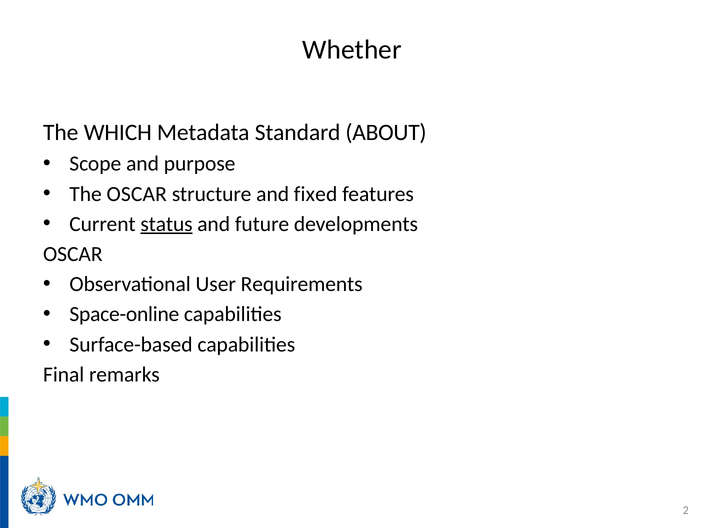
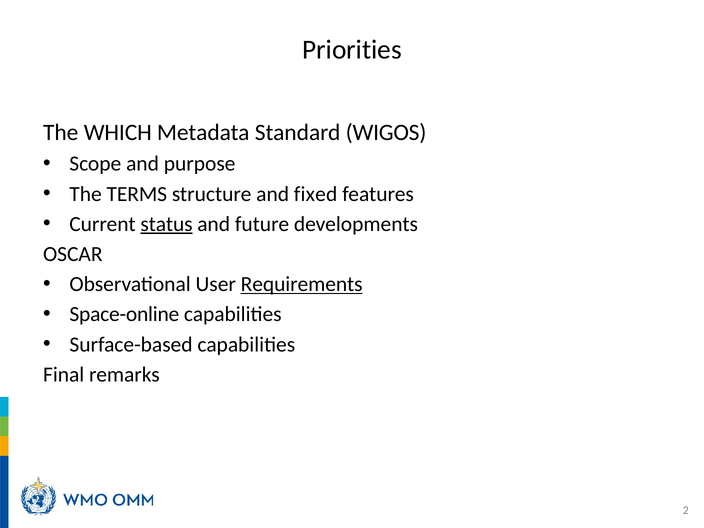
Whether: Whether -> Priorities
ABOUT: ABOUT -> WIGOS
The OSCAR: OSCAR -> TERMS
Requirements underline: none -> present
